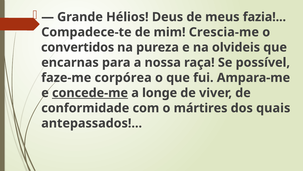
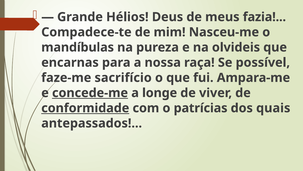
Crescia-me: Crescia-me -> Nasceu-me
convertidos: convertidos -> mandíbulas
corpórea: corpórea -> sacrifício
conformidade underline: none -> present
mártires: mártires -> patrícias
